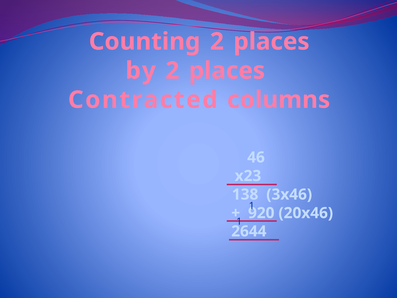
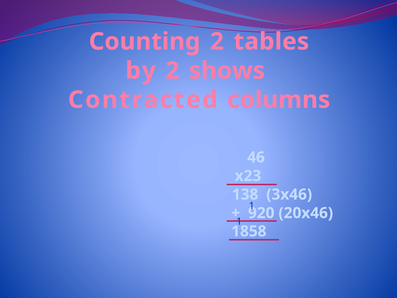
places at (271, 42): places -> tables
by 2 places: places -> shows
2644: 2644 -> 1858
